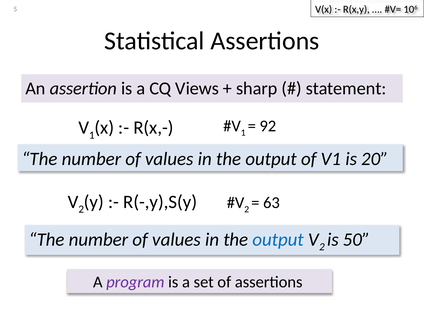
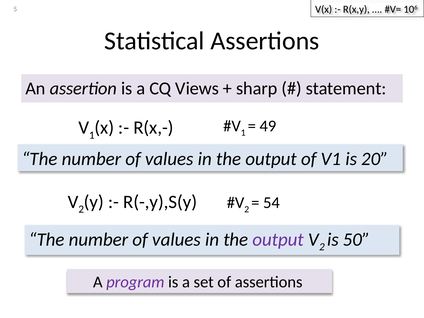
92: 92 -> 49
63: 63 -> 54
output at (278, 240) colour: blue -> purple
